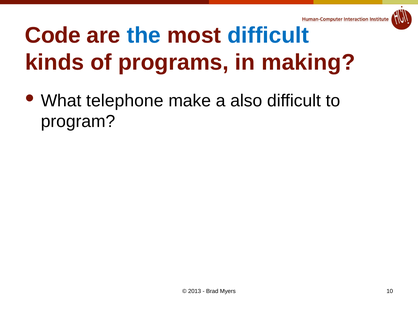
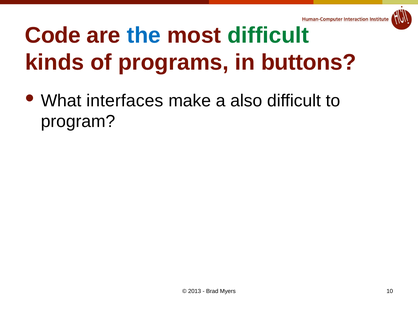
difficult at (268, 35) colour: blue -> green
making: making -> buttons
telephone: telephone -> interfaces
